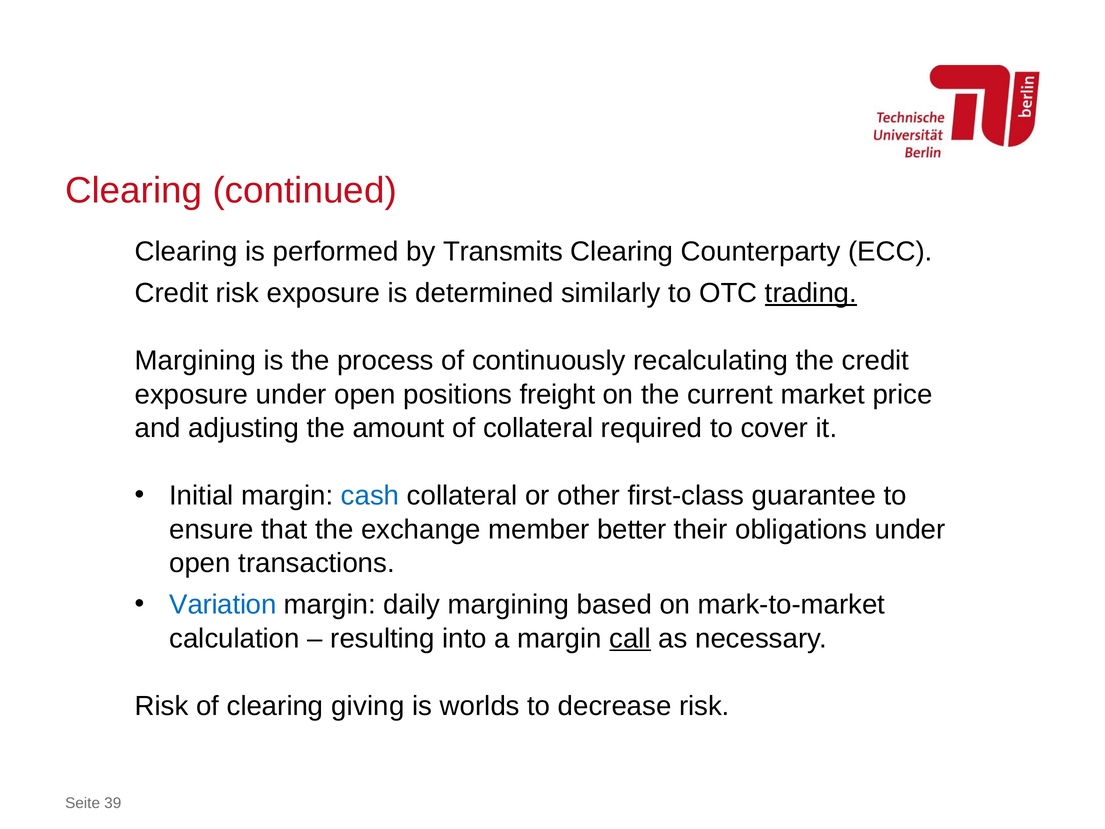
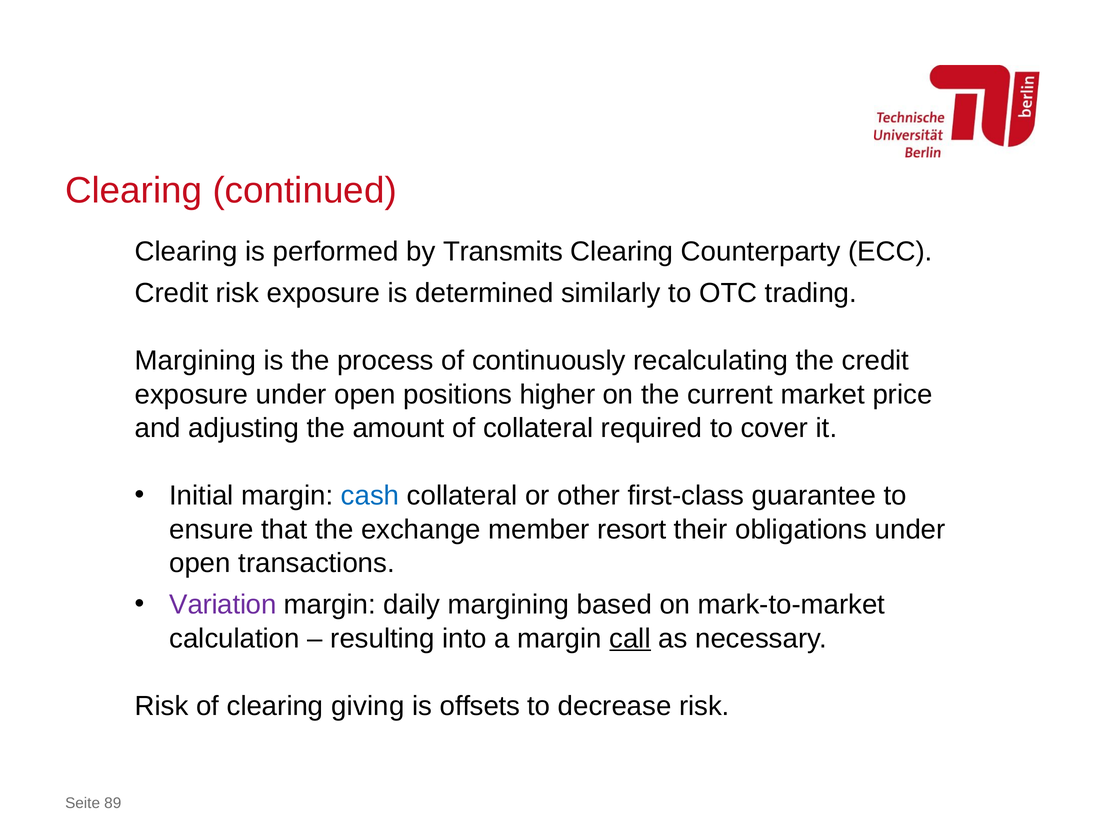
trading underline: present -> none
freight: freight -> higher
better: better -> resort
Variation colour: blue -> purple
worlds: worlds -> offsets
39: 39 -> 89
